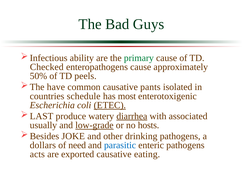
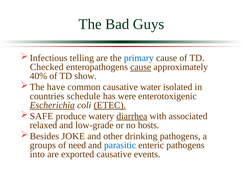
ability: ability -> telling
primary colour: green -> blue
cause at (141, 67) underline: none -> present
50%: 50% -> 40%
peels: peels -> show
pants: pants -> water
most: most -> were
Escherichia underline: none -> present
LAST: LAST -> SAFE
usually: usually -> relaxed
low-grade underline: present -> none
dollars: dollars -> groups
acts: acts -> into
eating: eating -> events
